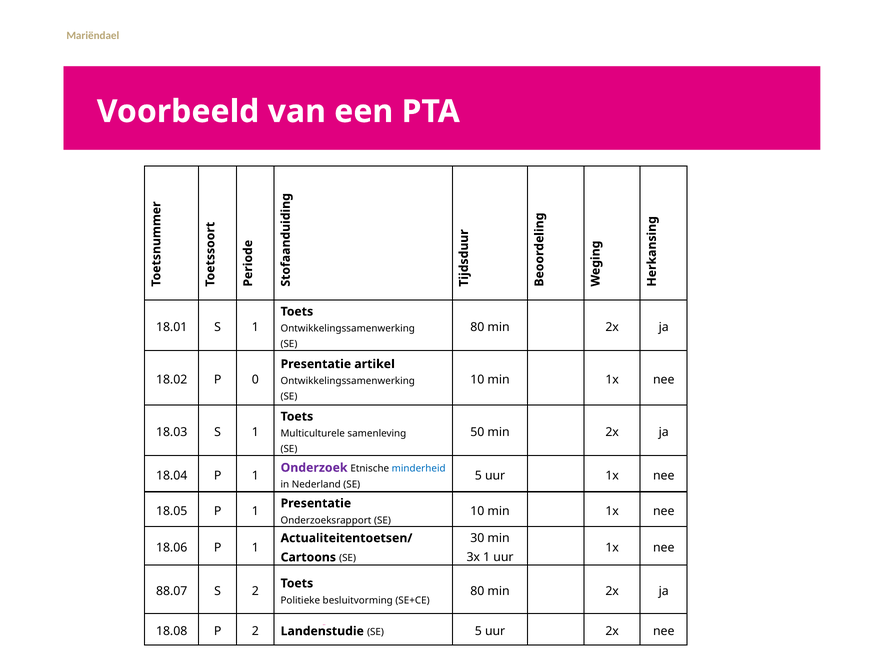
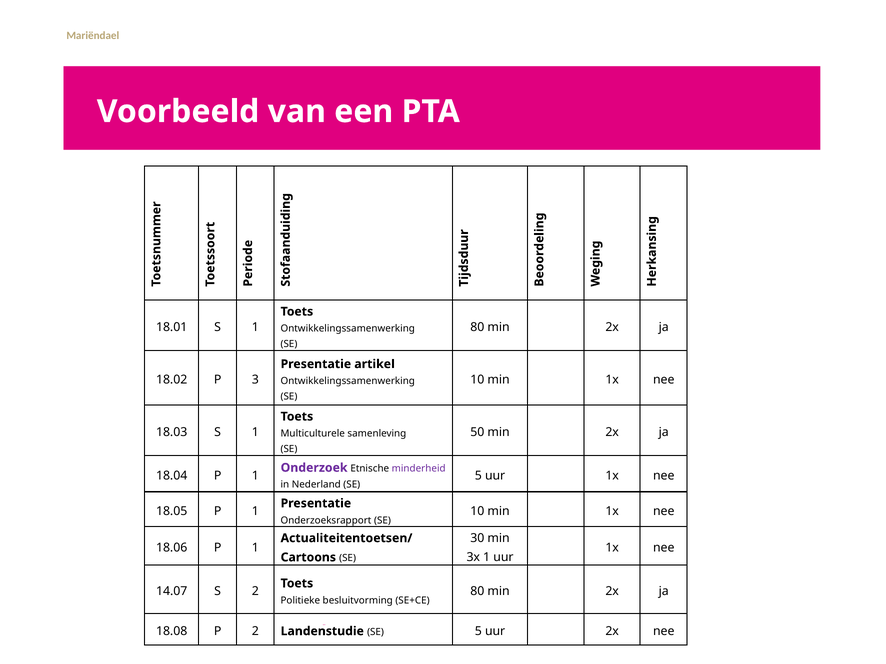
0: 0 -> 3
minderheid colour: blue -> purple
88.07: 88.07 -> 14.07
